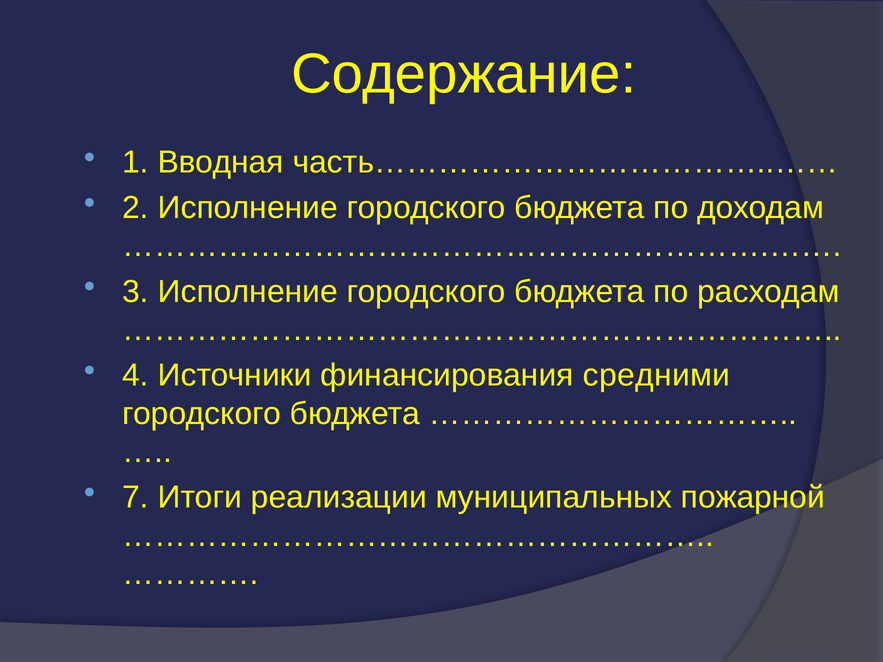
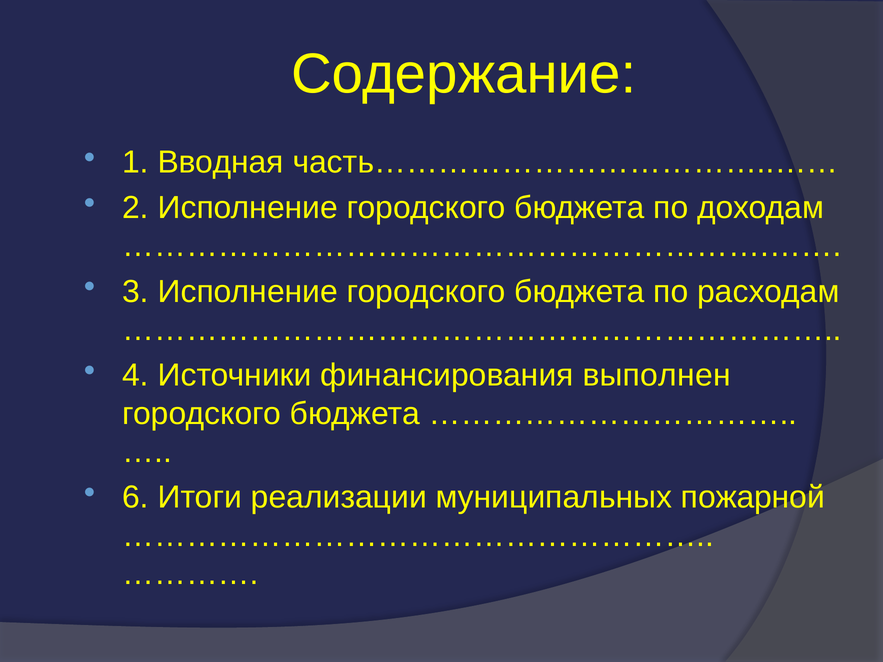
средними: средними -> выполнен
7: 7 -> 6
